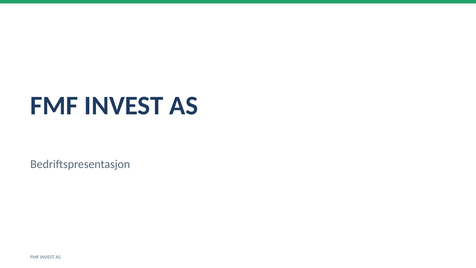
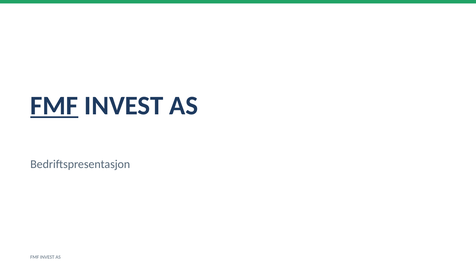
FMF at (54, 106) underline: none -> present
